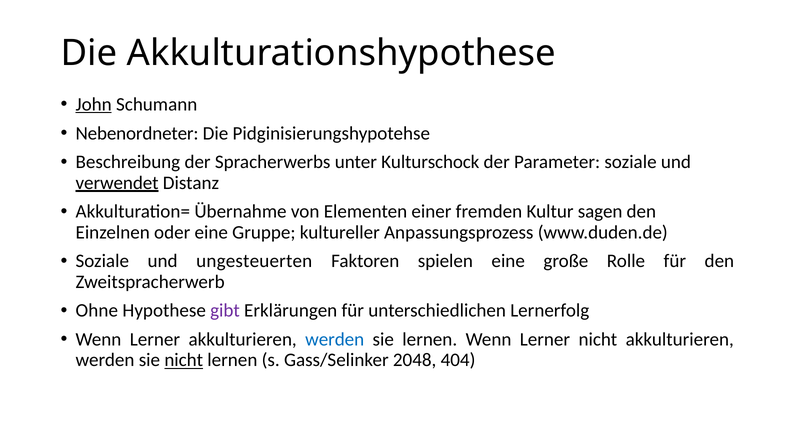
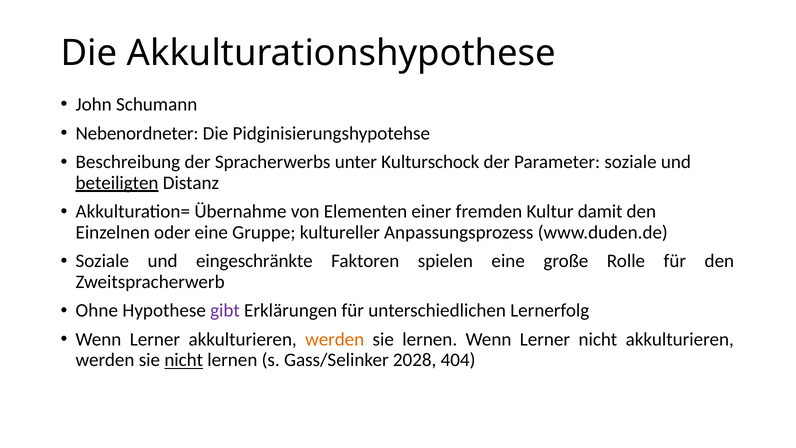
John underline: present -> none
verwendet: verwendet -> beteiligten
sagen: sagen -> damit
ungesteuerten: ungesteuerten -> eingeschränkte
werden at (335, 339) colour: blue -> orange
2048: 2048 -> 2028
